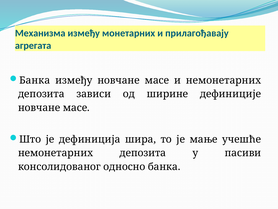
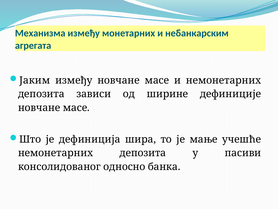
прилагођавају: прилагођавају -> небанкарским
Банка at (35, 80): Банка -> Јаким
